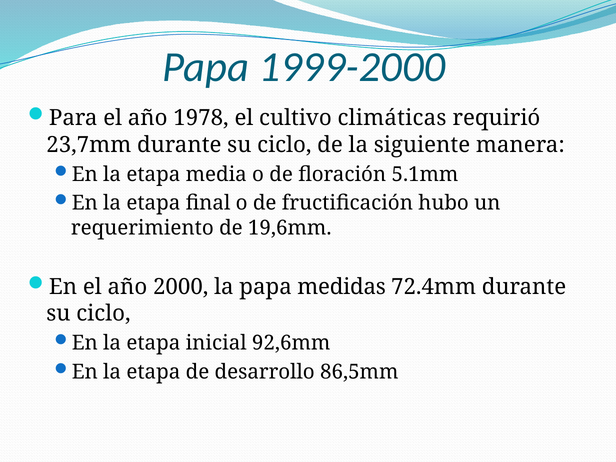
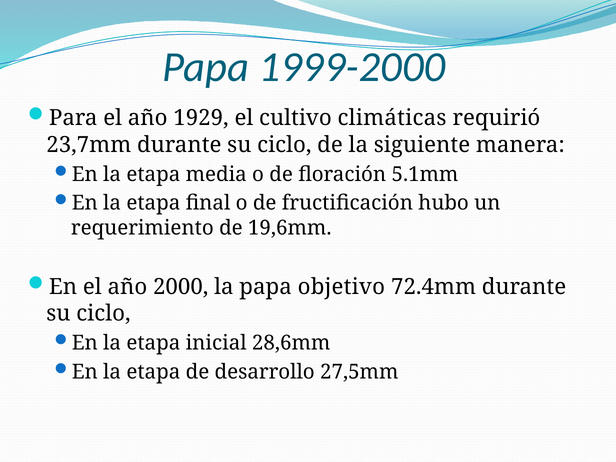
1978: 1978 -> 1929
medidas: medidas -> objetivo
92,6mm: 92,6mm -> 28,6mm
86,5mm: 86,5mm -> 27,5mm
